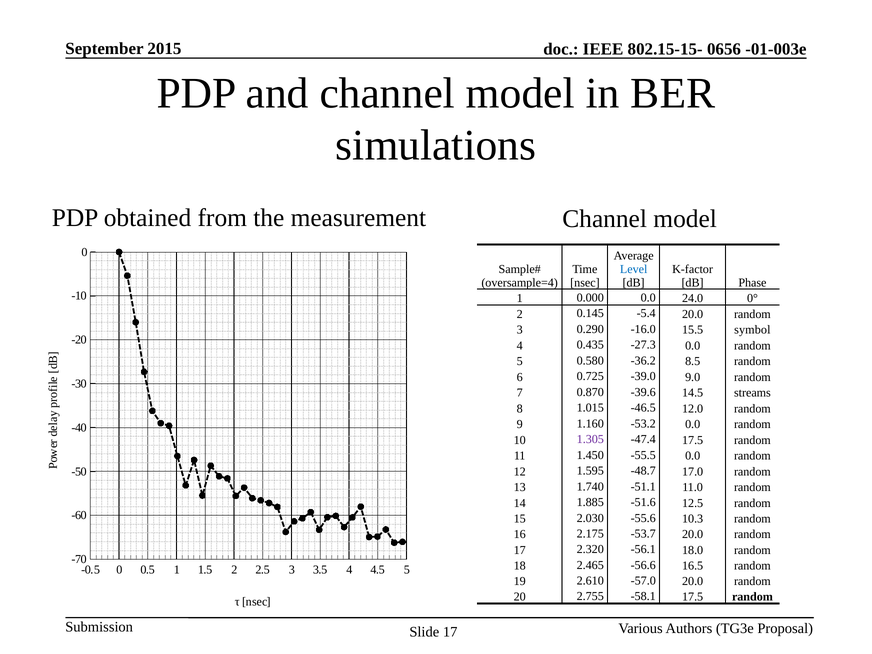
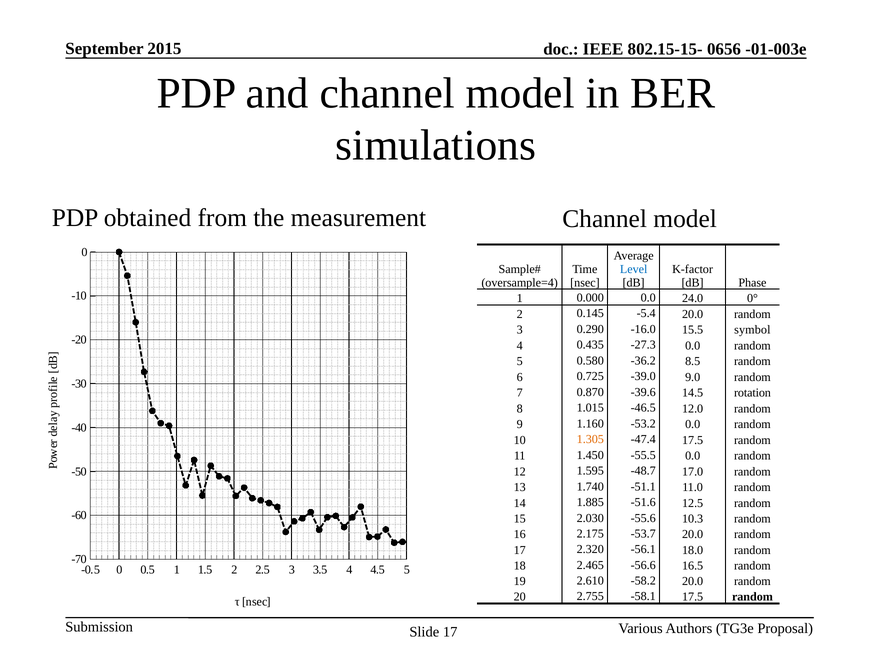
streams: streams -> rotation
1.305 colour: purple -> orange
-57.0: -57.0 -> -58.2
